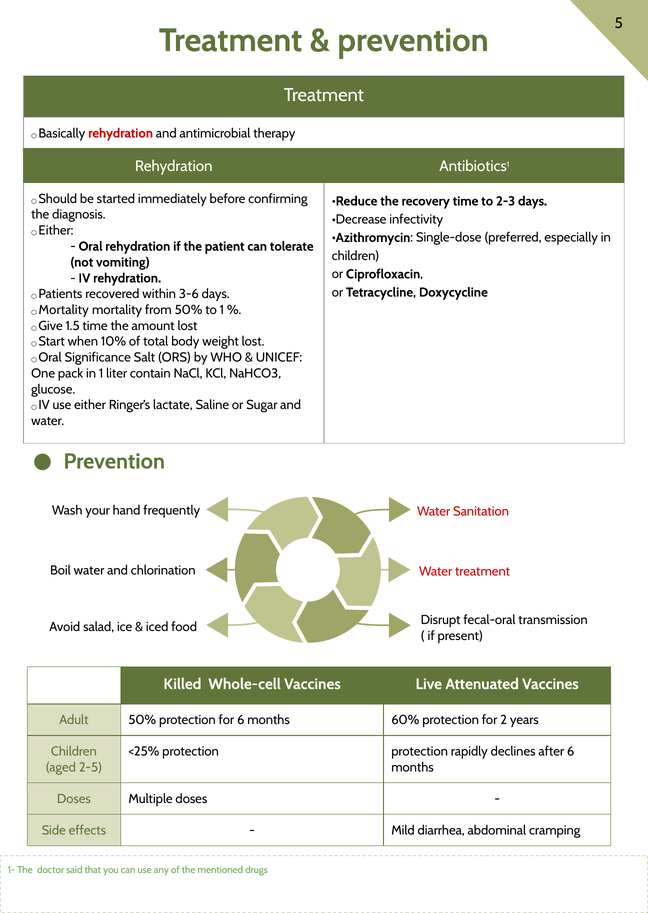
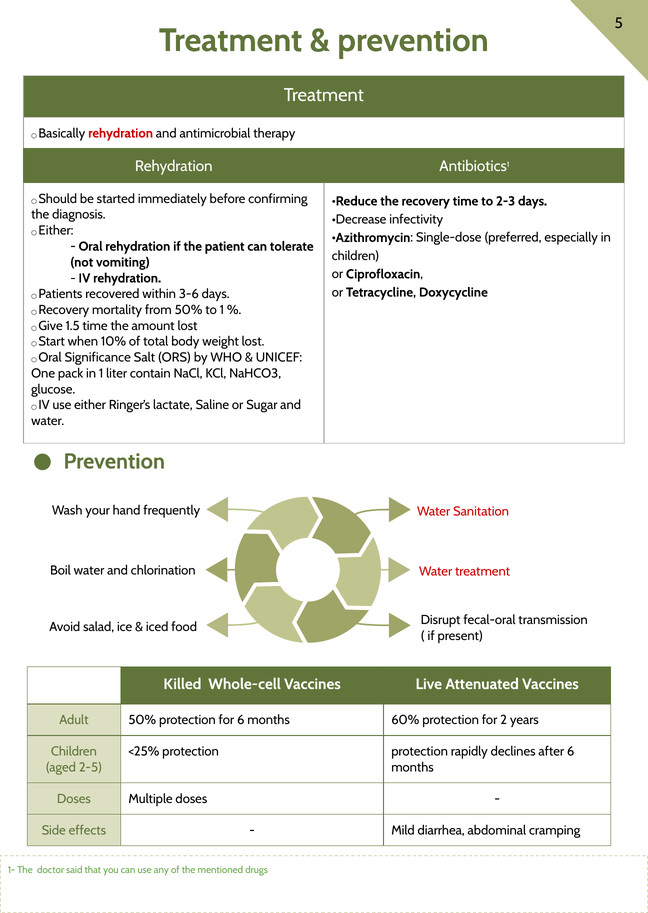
Mortality at (64, 310): Mortality -> Recovery
